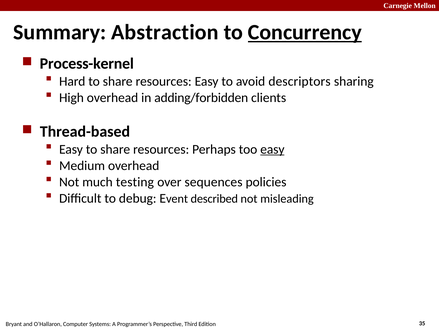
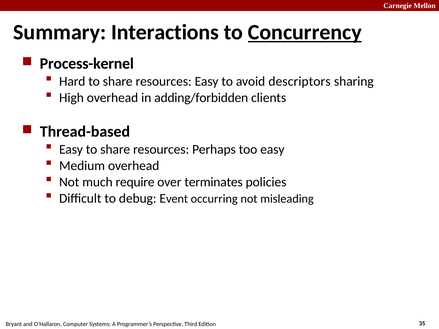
Abstraction: Abstraction -> Interactions
easy at (272, 149) underline: present -> none
testing: testing -> require
sequences: sequences -> terminates
described: described -> occurring
